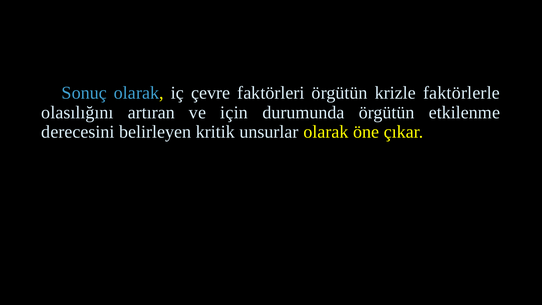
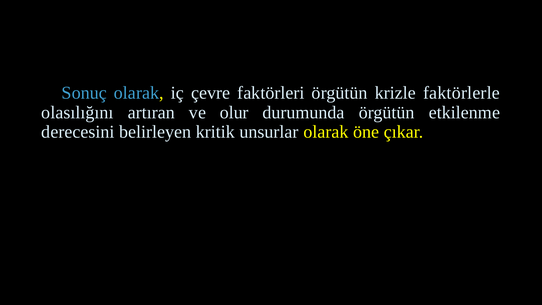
için: için -> olur
